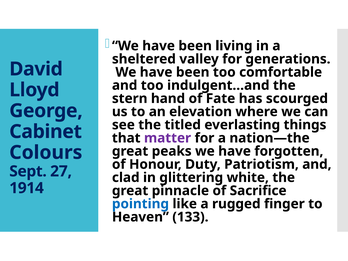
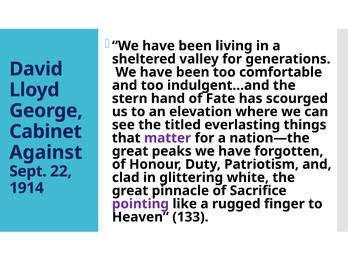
Colours: Colours -> Against
27: 27 -> 22
pointing colour: blue -> purple
